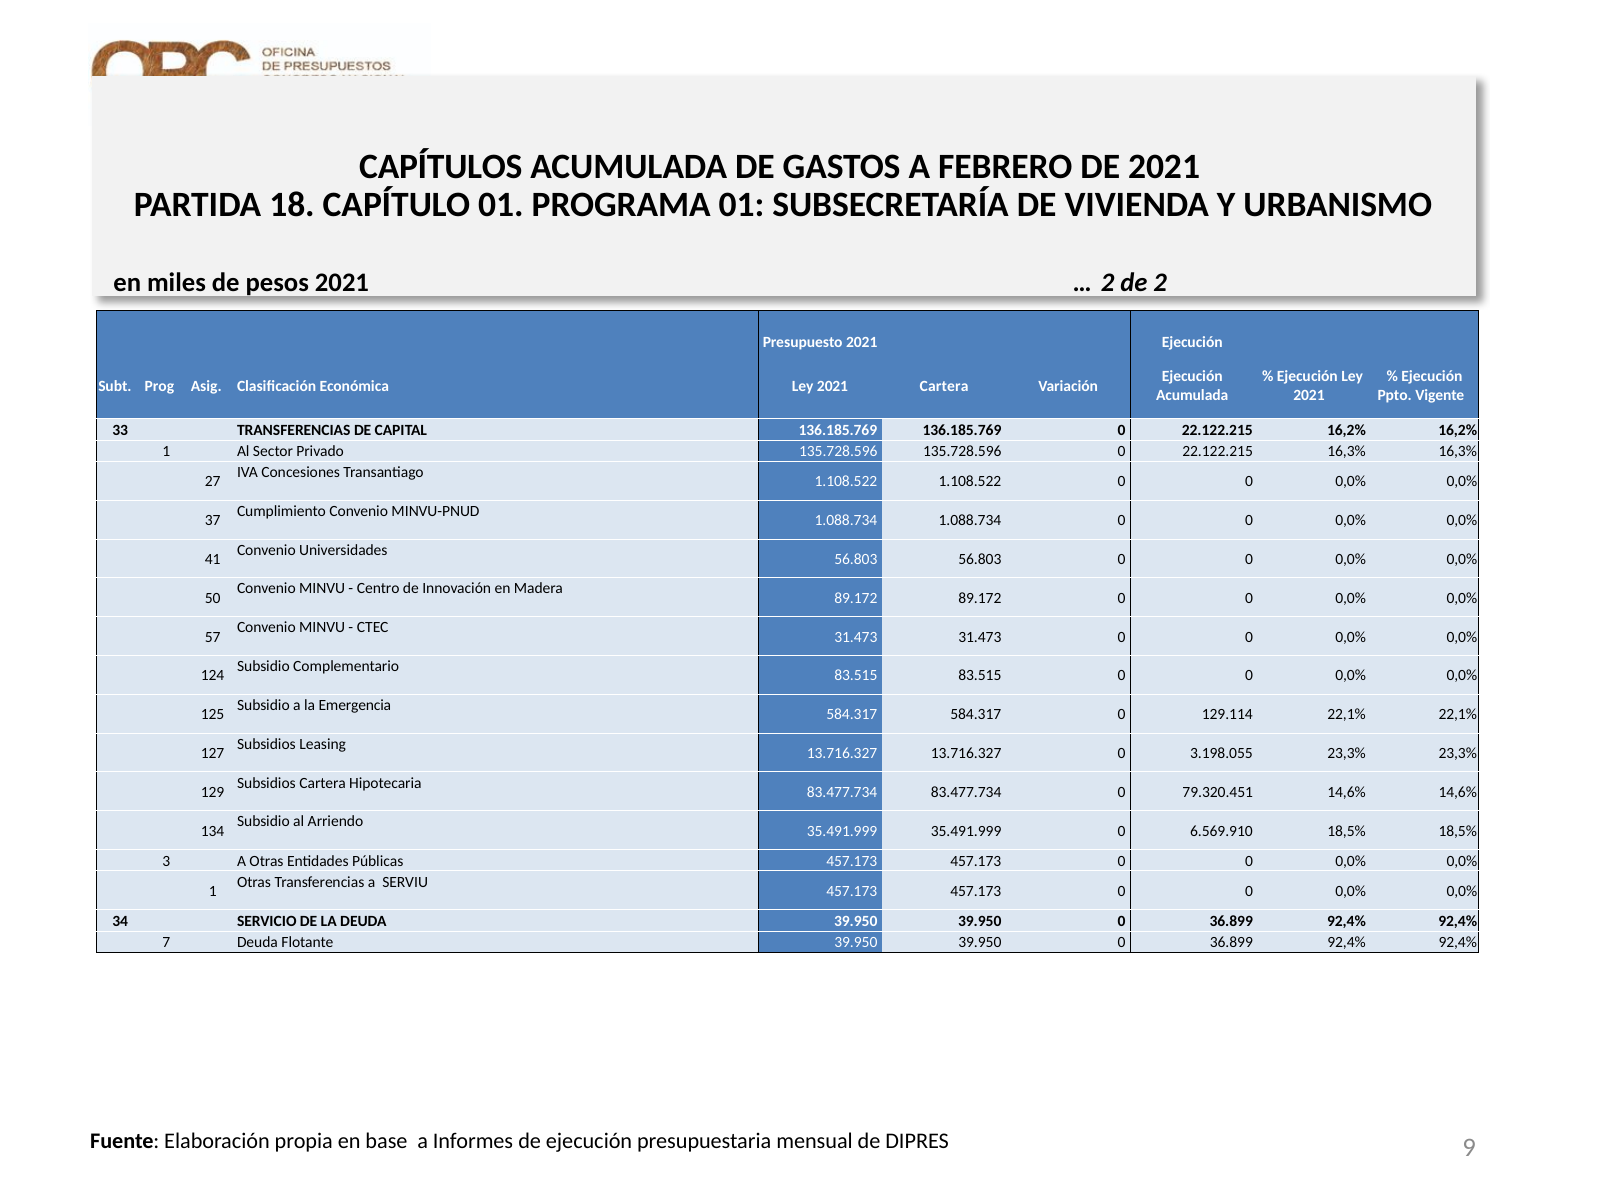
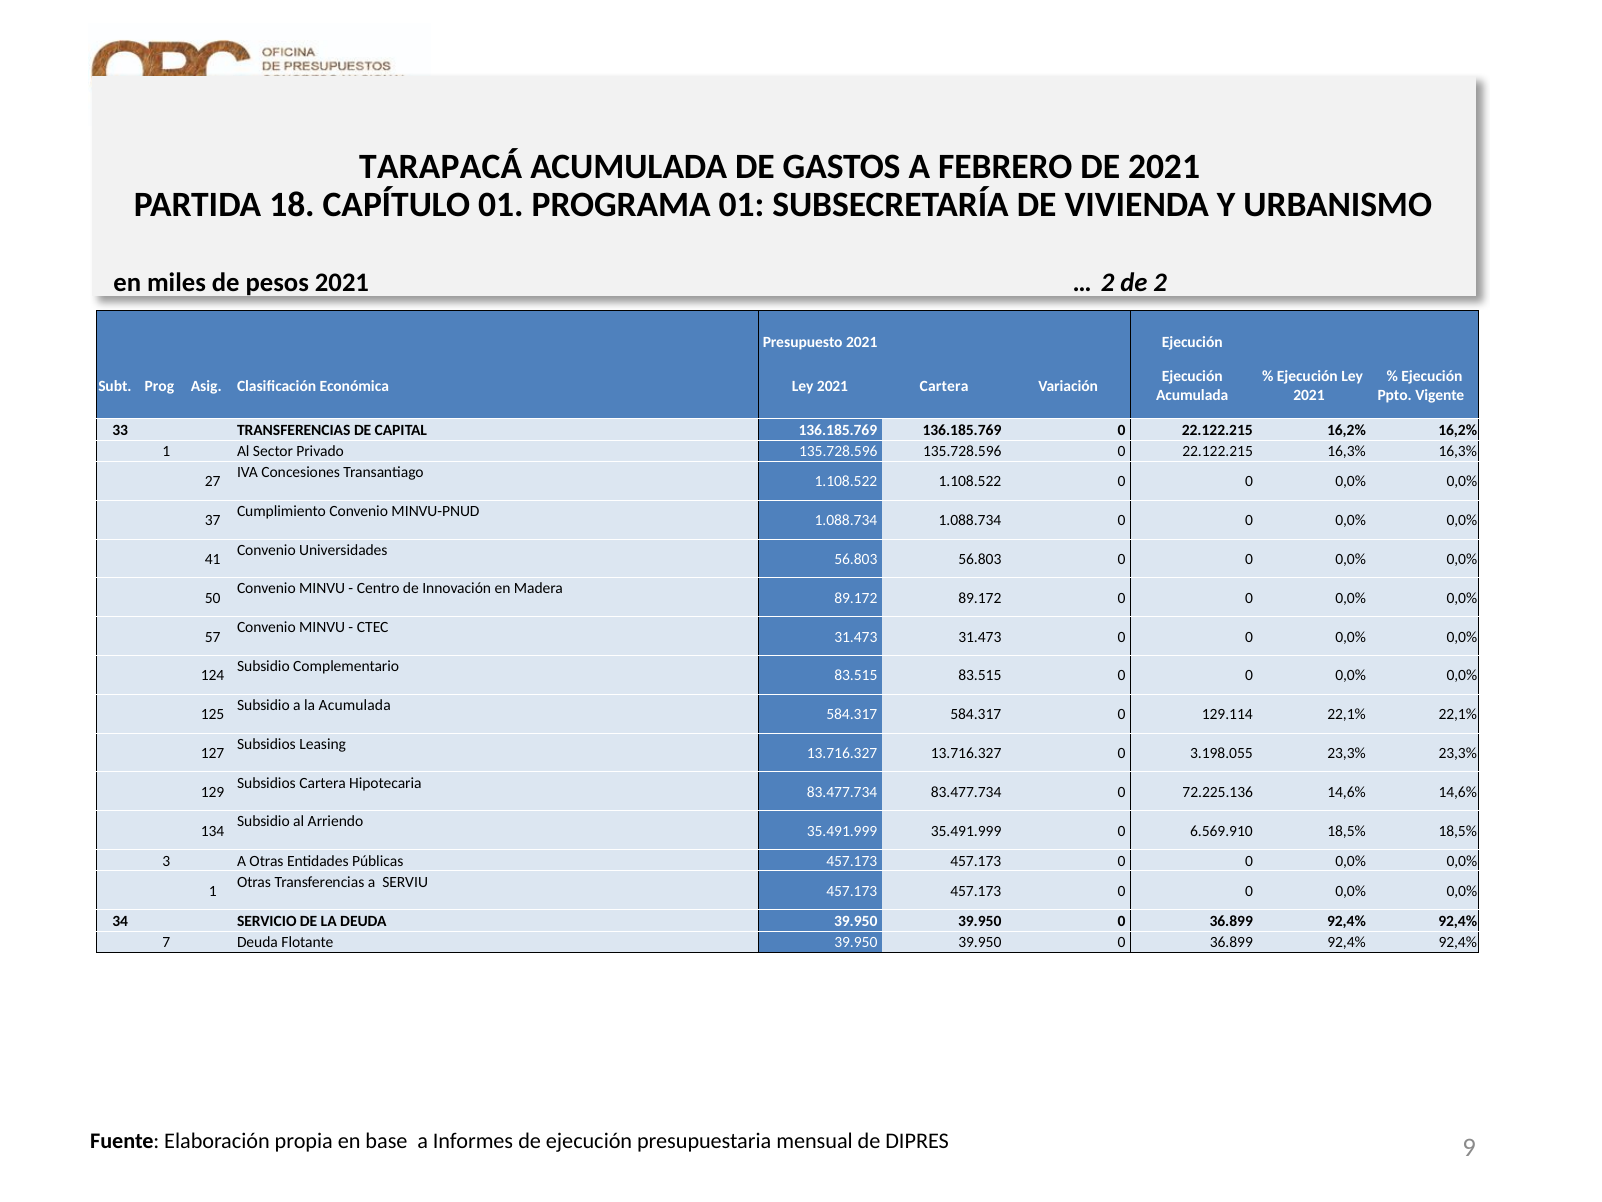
CAPÍTULOS: CAPÍTULOS -> TARAPACÁ
la Emergencia: Emergencia -> Acumulada
79.320.451: 79.320.451 -> 72.225.136
